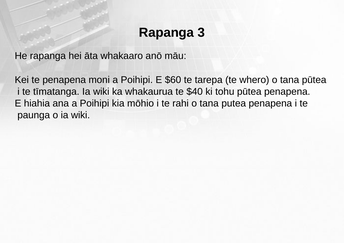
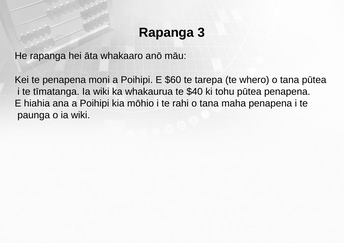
putea: putea -> maha
